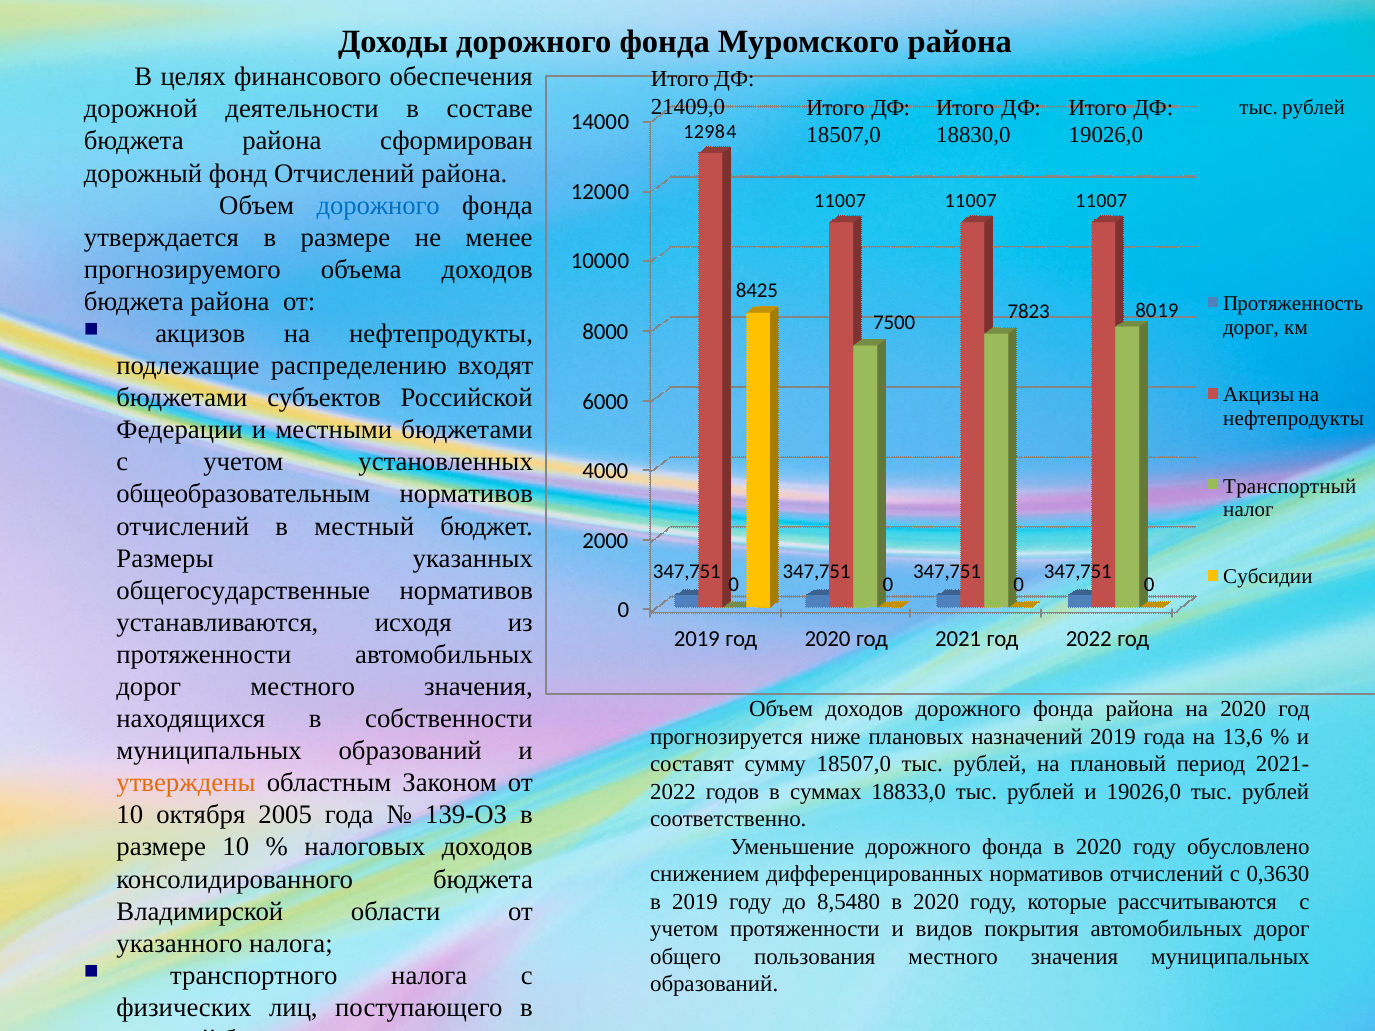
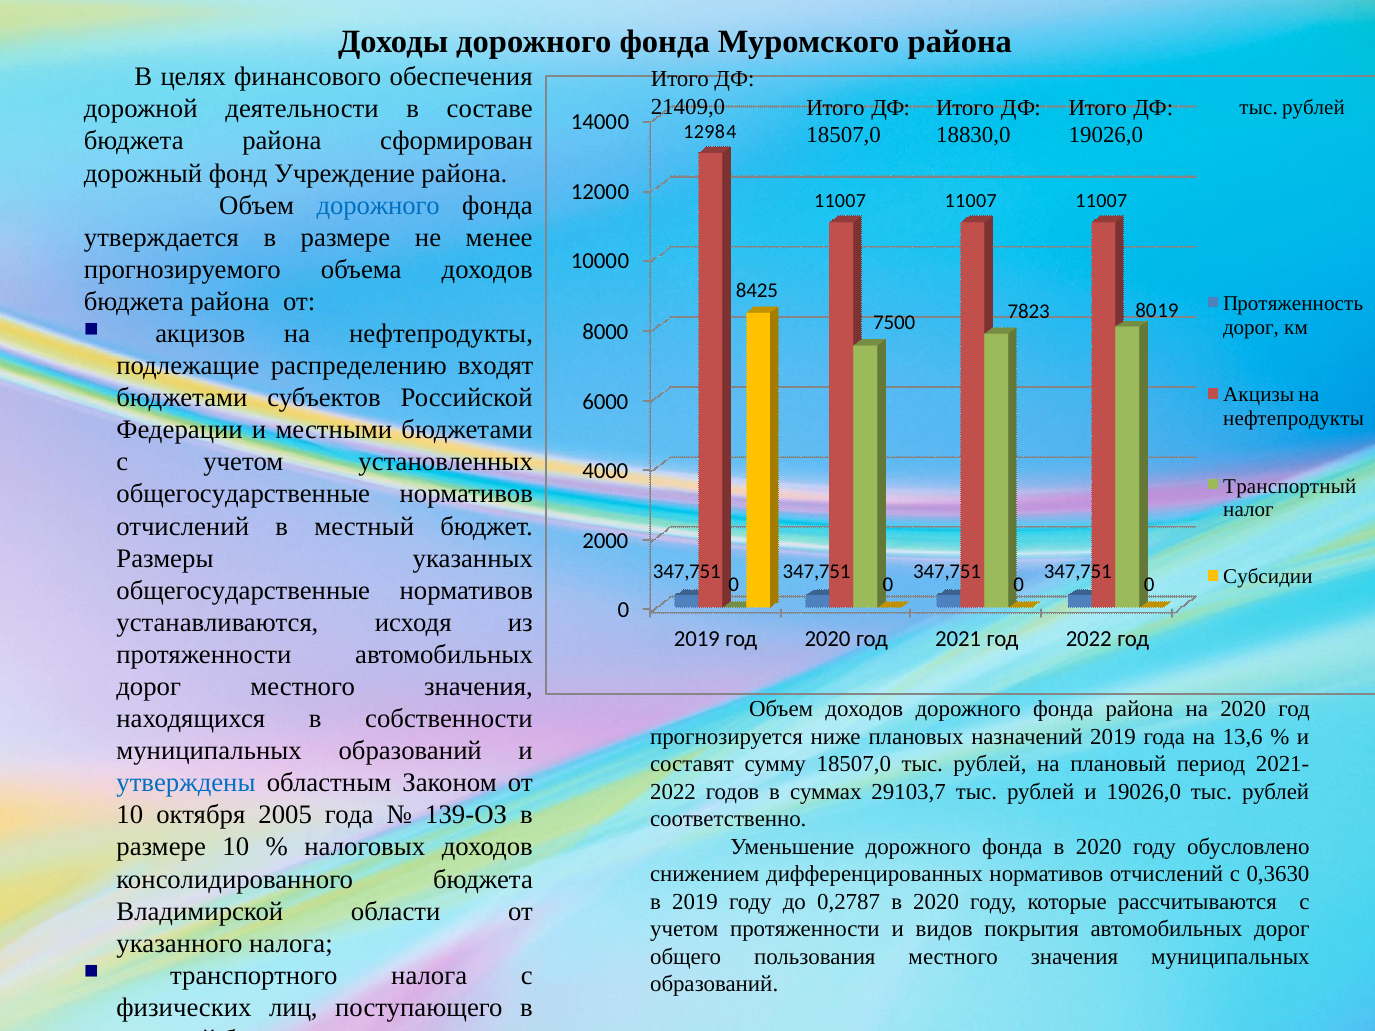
фонд Отчислений: Отчислений -> Учреждение
общеобразовательным at (243, 494): общеобразовательным -> общегосударственные
утверждены colour: orange -> blue
18833,0: 18833,0 -> 29103,7
8,5480: 8,5480 -> 0,2787
